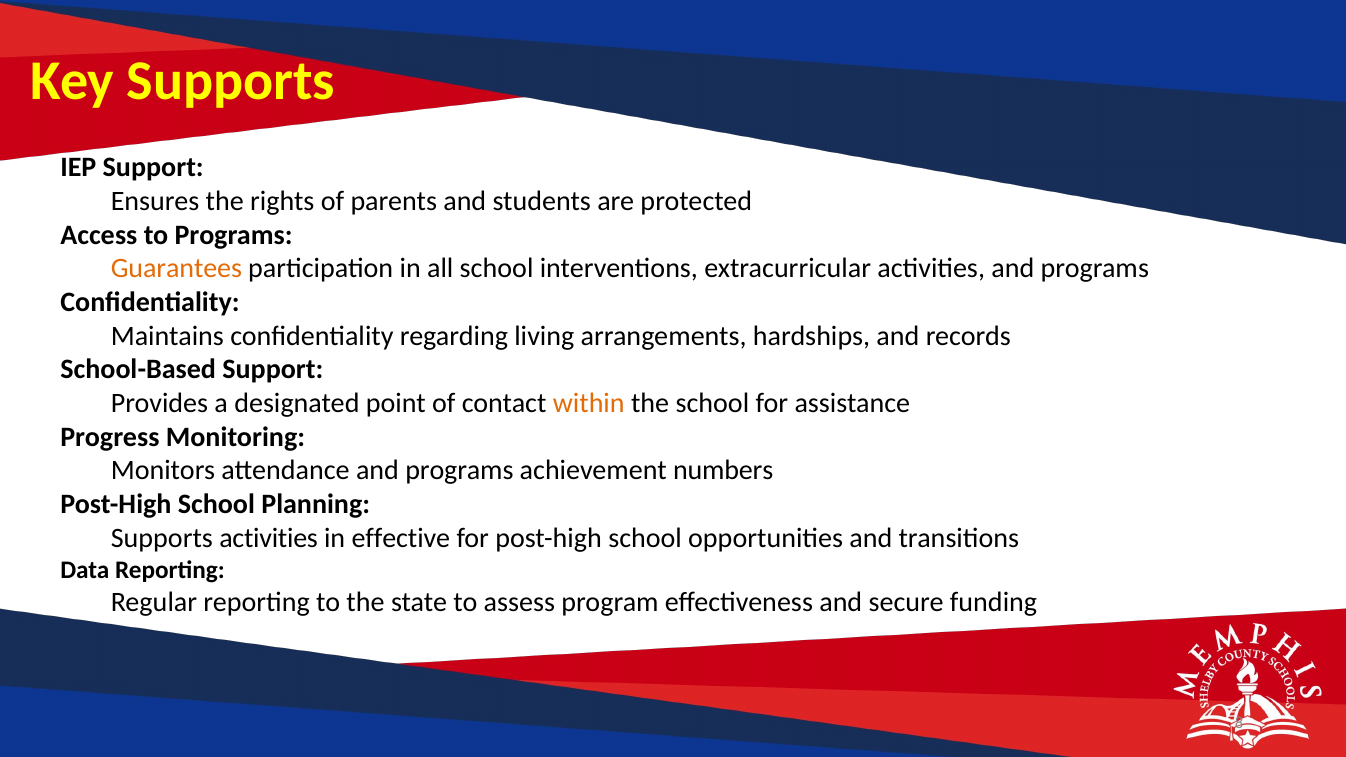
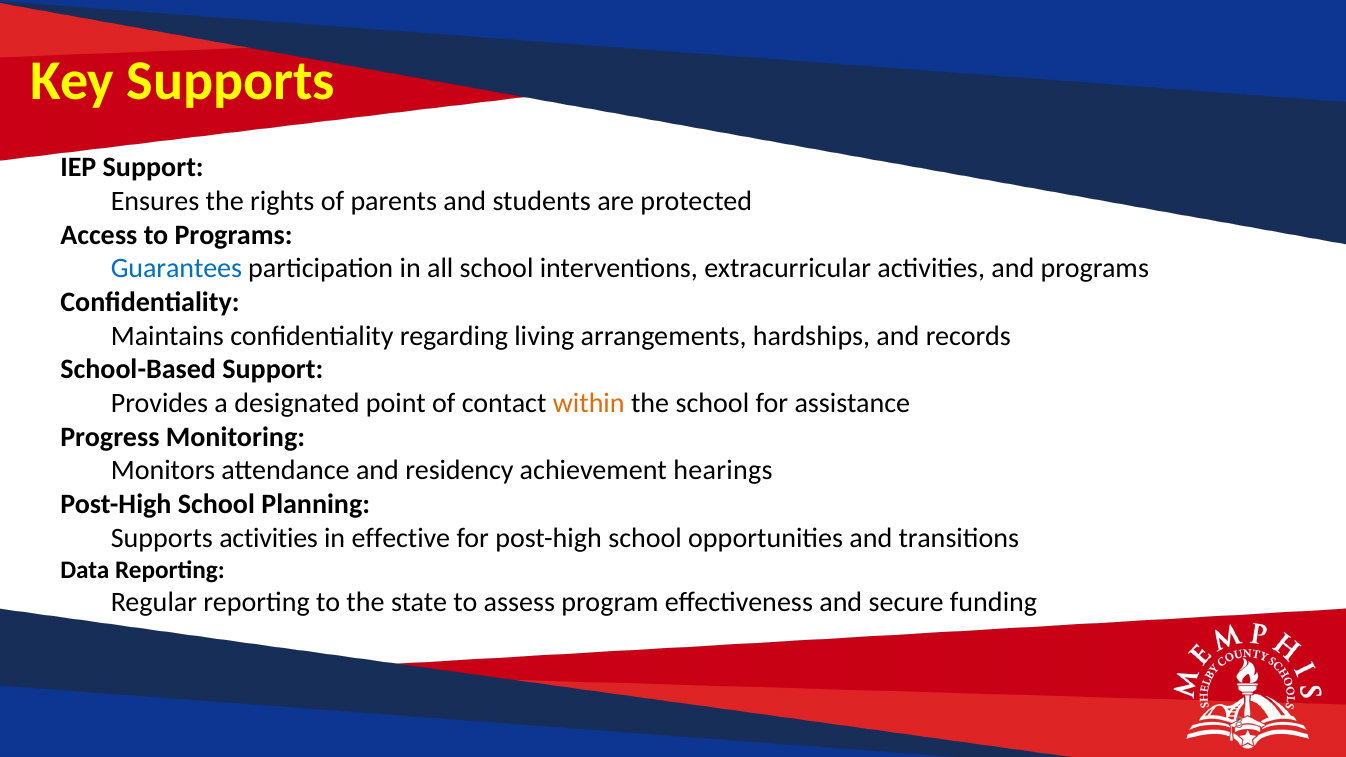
Guarantees colour: orange -> blue
attendance and programs: programs -> residency
numbers: numbers -> hearings
